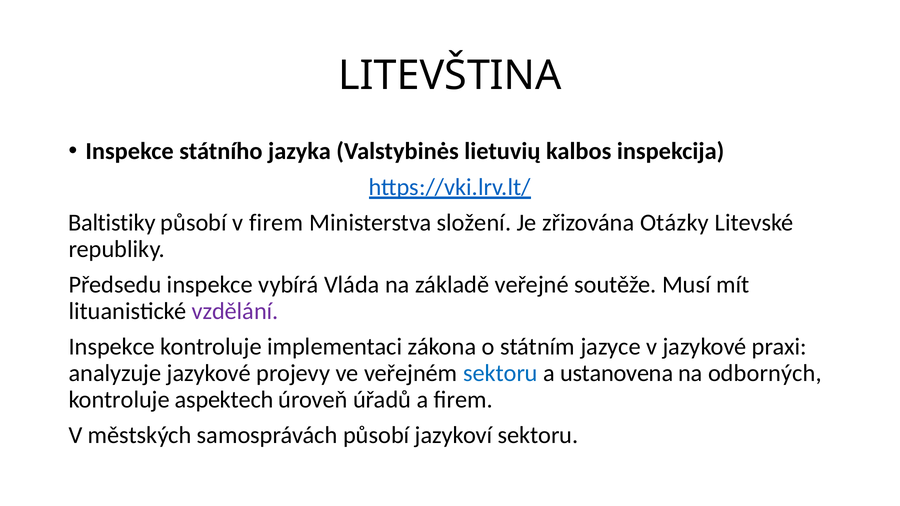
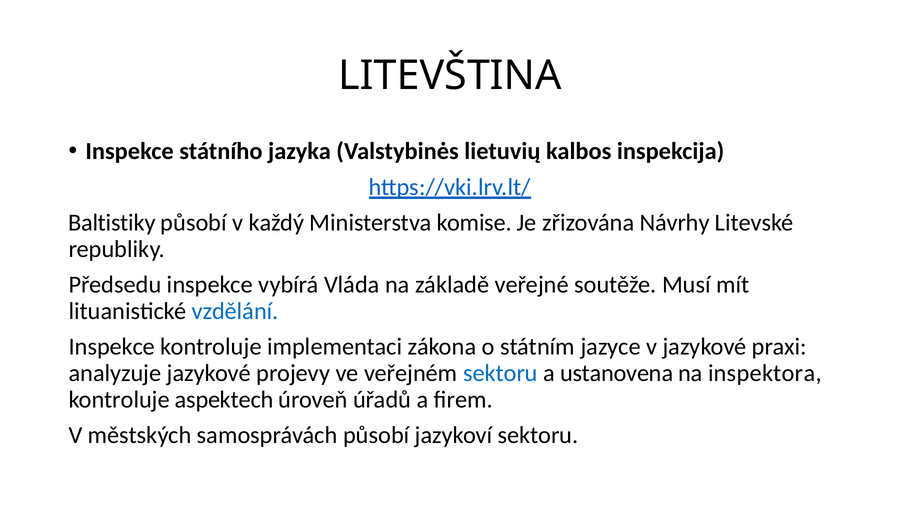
v firem: firem -> každý
složení: složení -> komise
Otázky: Otázky -> Návrhy
vzdělání colour: purple -> blue
odborných: odborných -> inspektora
